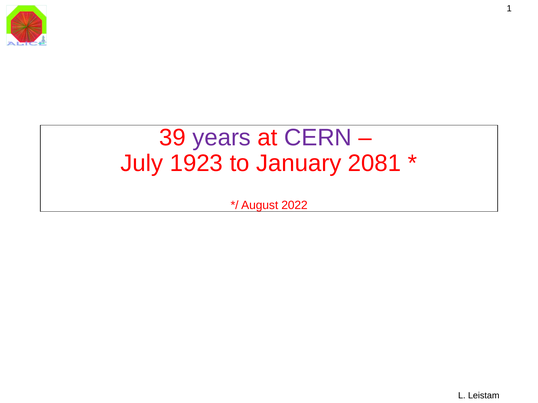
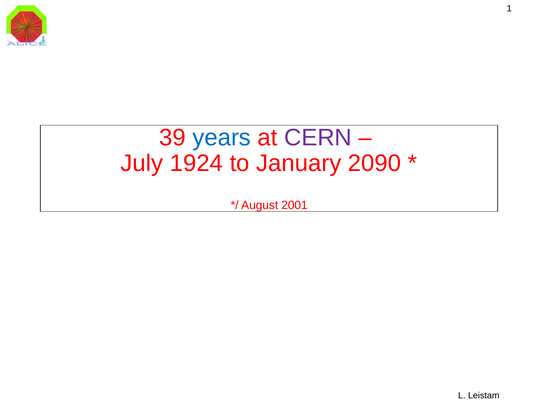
years colour: purple -> blue
1923: 1923 -> 1924
2081: 2081 -> 2090
2022: 2022 -> 2001
